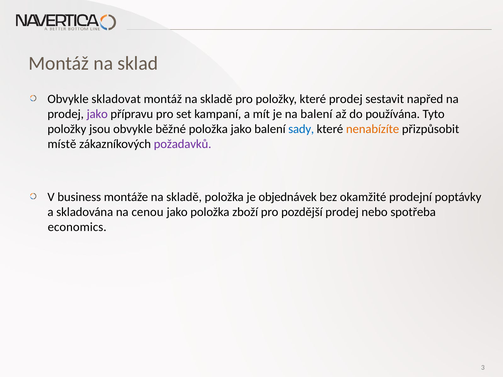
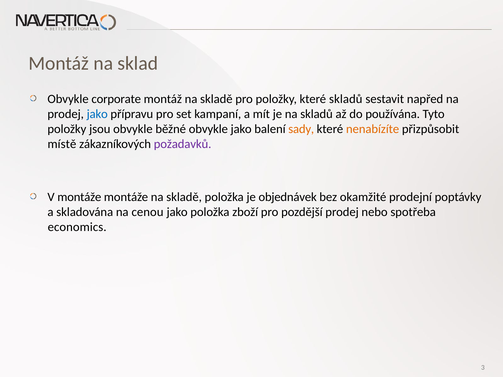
skladovat: skladovat -> corporate
které prodej: prodej -> skladů
jako at (97, 114) colour: purple -> blue
na balení: balení -> skladů
běžné položka: položka -> obvykle
sady colour: blue -> orange
V business: business -> montáže
